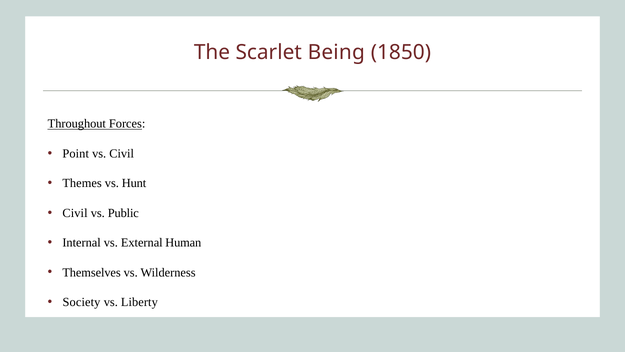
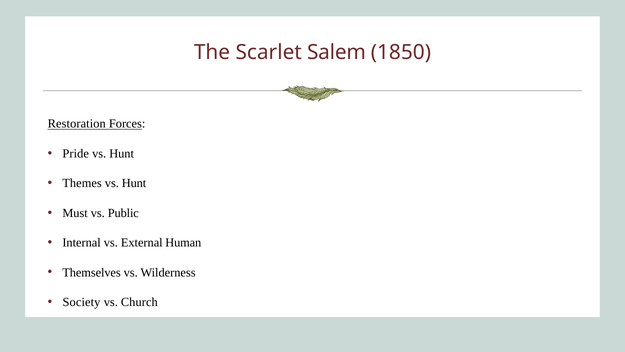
Being: Being -> Salem
Throughout: Throughout -> Restoration
Point: Point -> Pride
Civil at (122, 153): Civil -> Hunt
Civil at (75, 213): Civil -> Must
Liberty: Liberty -> Church
